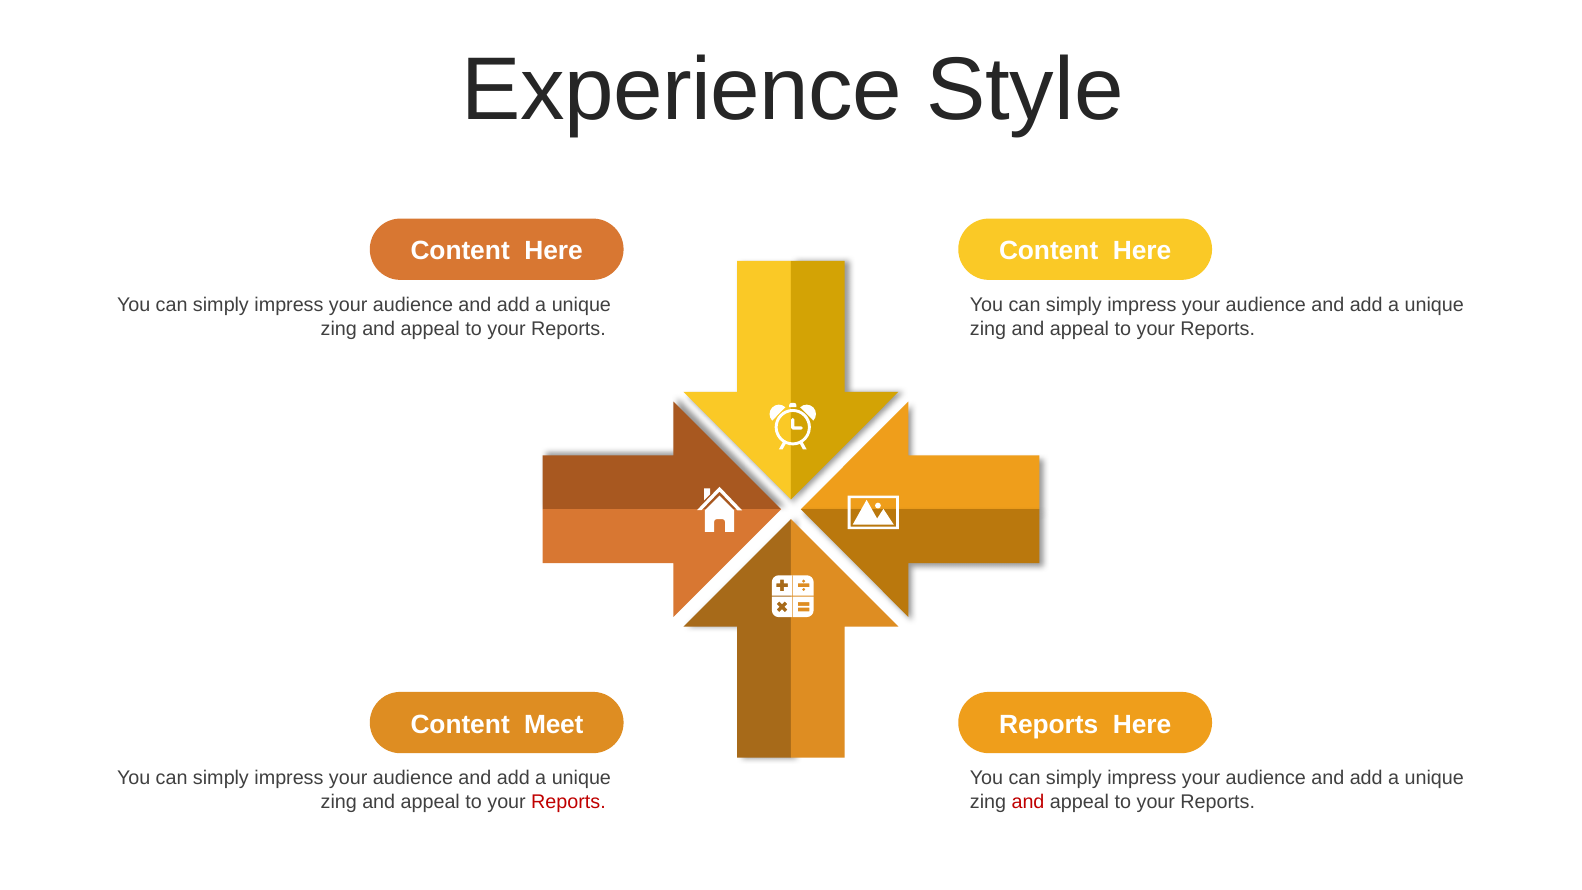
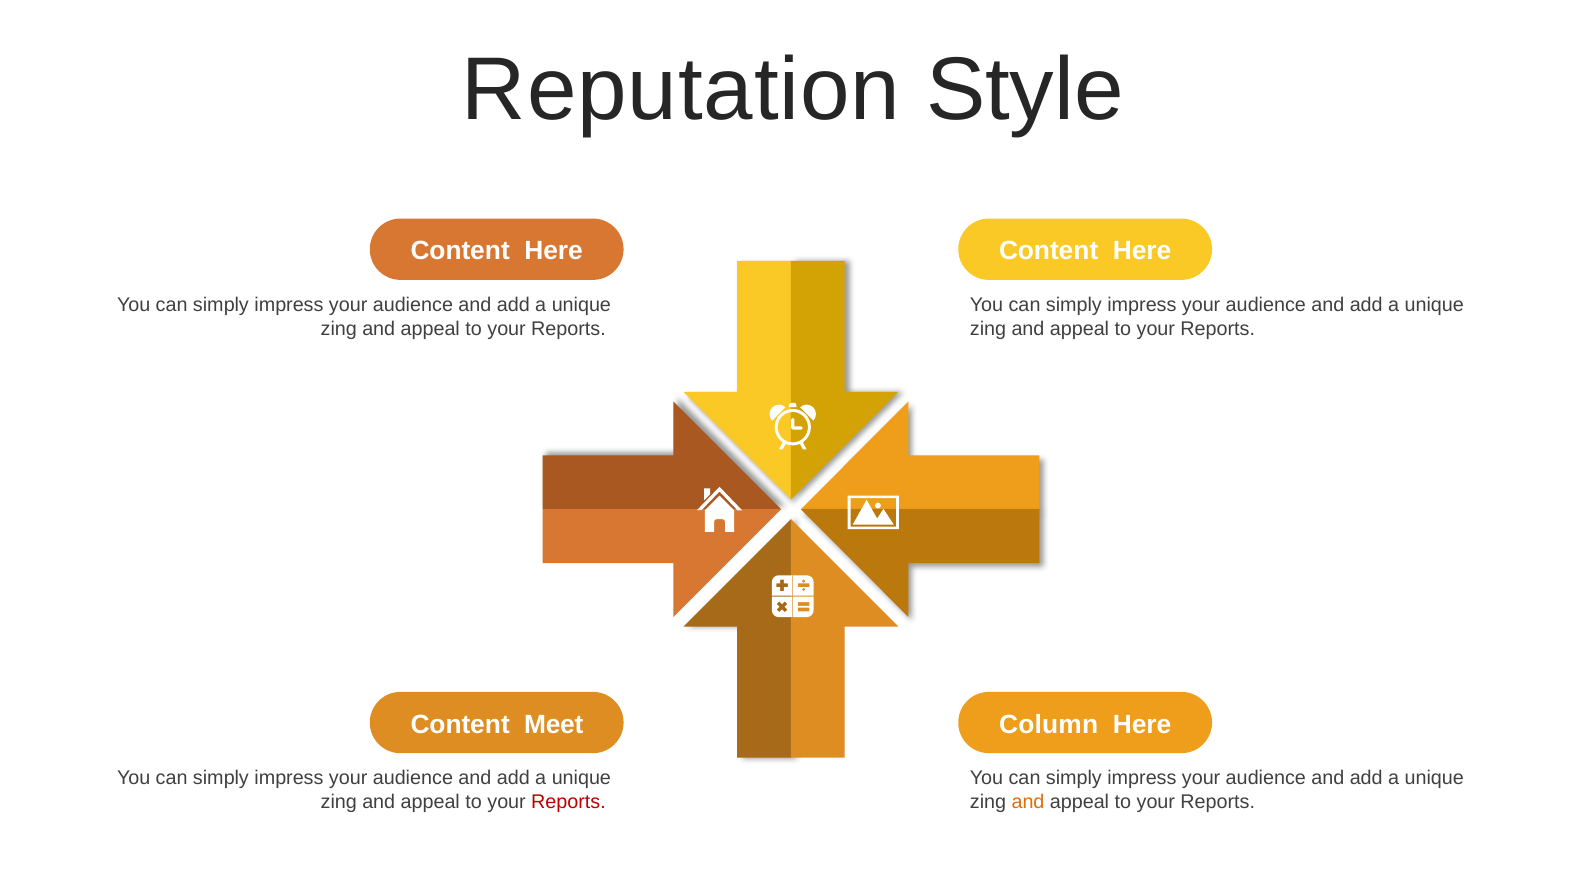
Experience: Experience -> Reputation
Reports at (1049, 724): Reports -> Column
and at (1028, 802) colour: red -> orange
